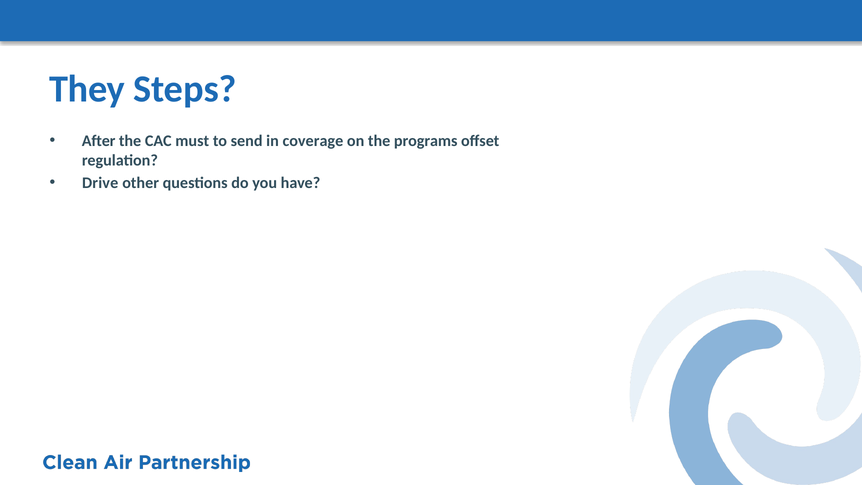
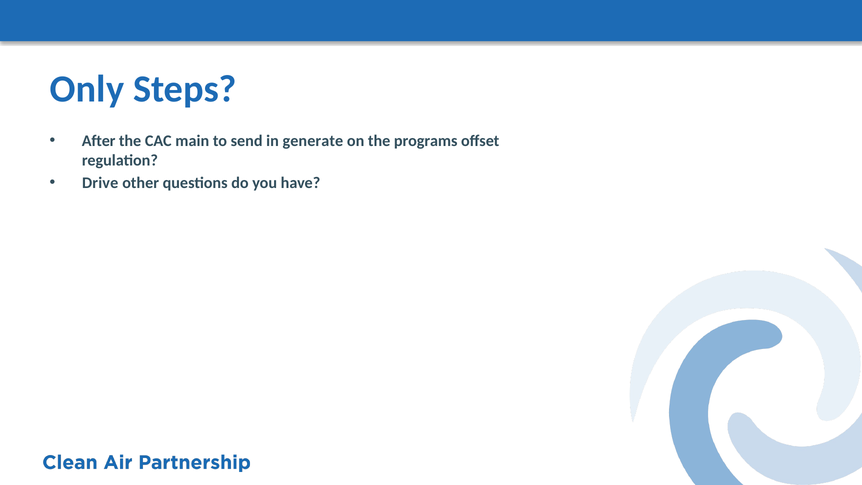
They: They -> Only
must: must -> main
coverage: coverage -> generate
